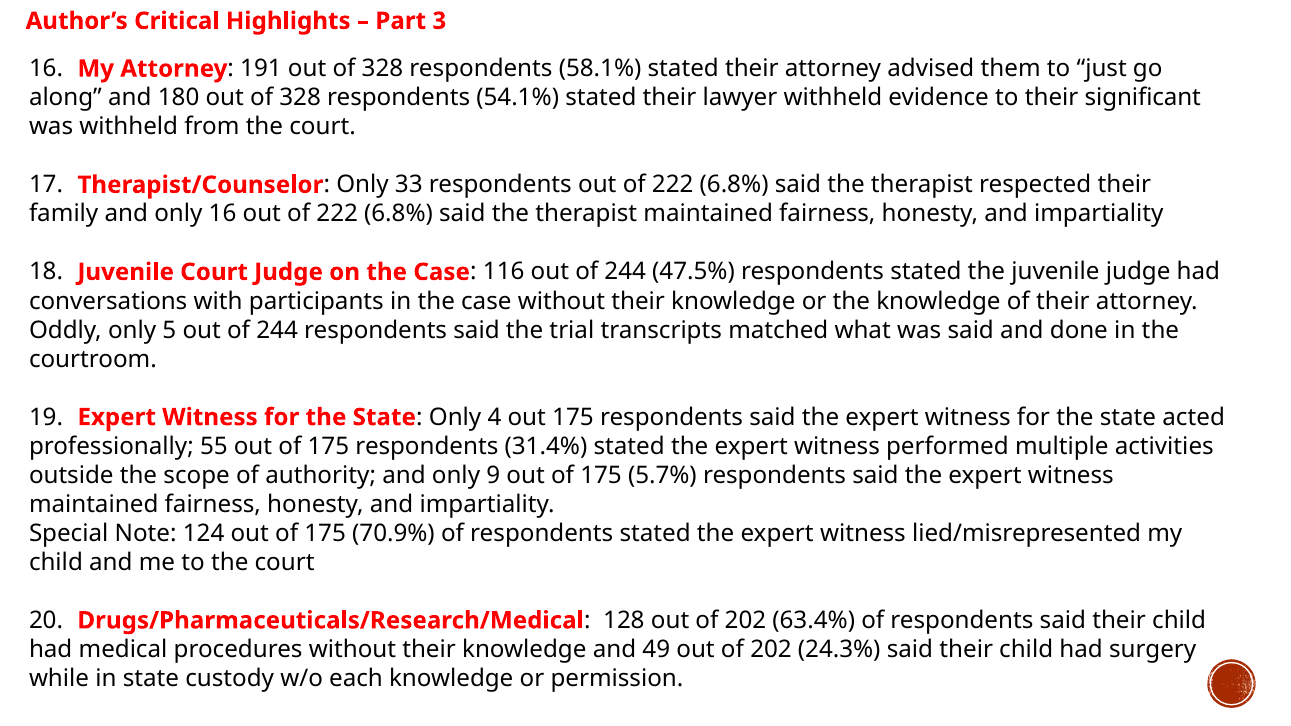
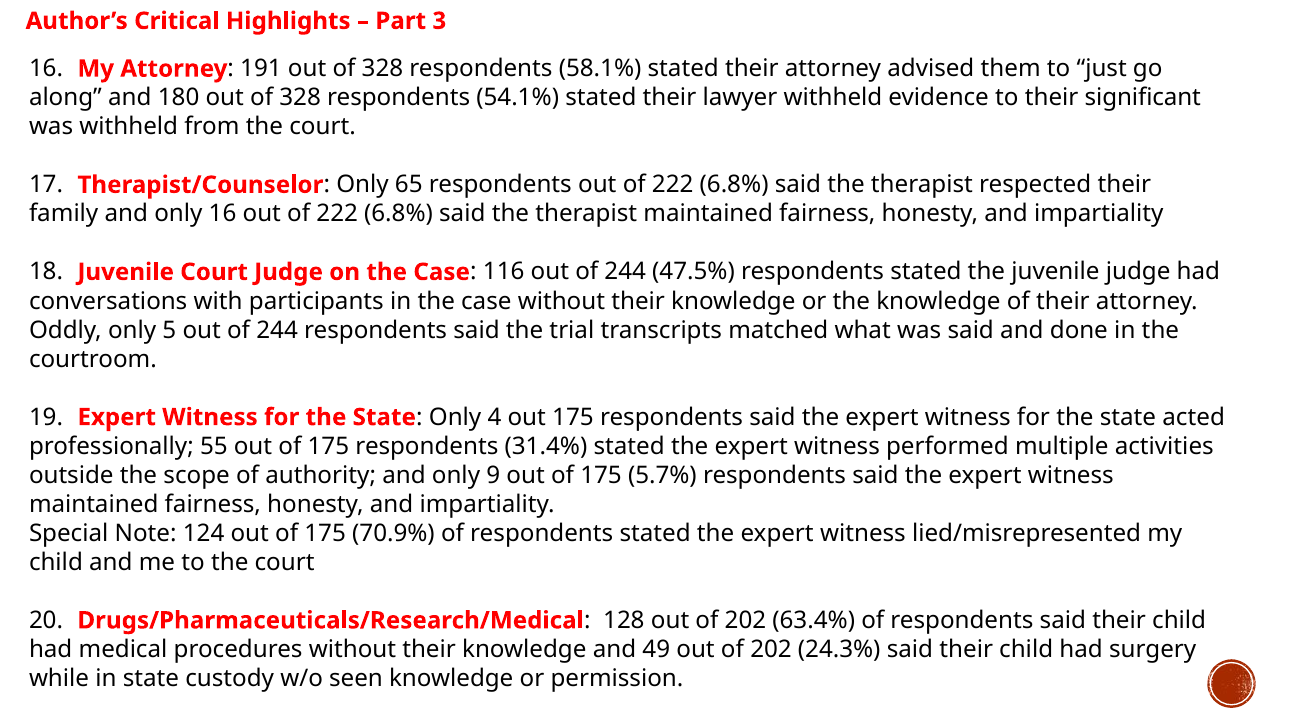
33: 33 -> 65
each: each -> seen
